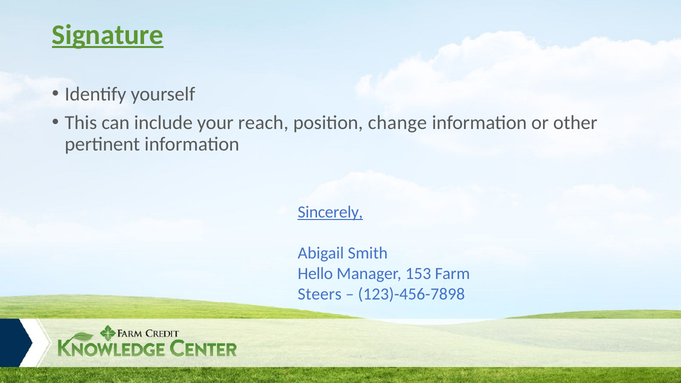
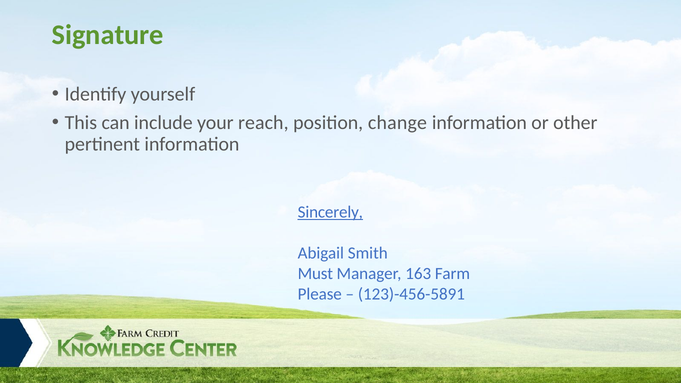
Signature underline: present -> none
Hello: Hello -> Must
153: 153 -> 163
Steers: Steers -> Please
123)-456-7898: 123)-456-7898 -> 123)-456-5891
